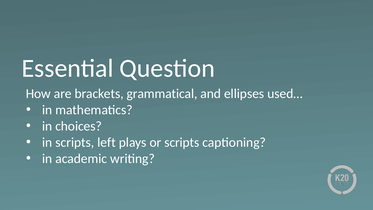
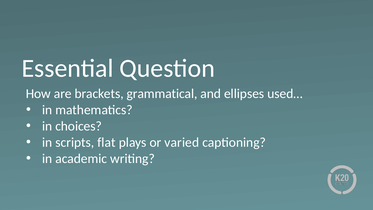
left: left -> flat
or scripts: scripts -> varied
